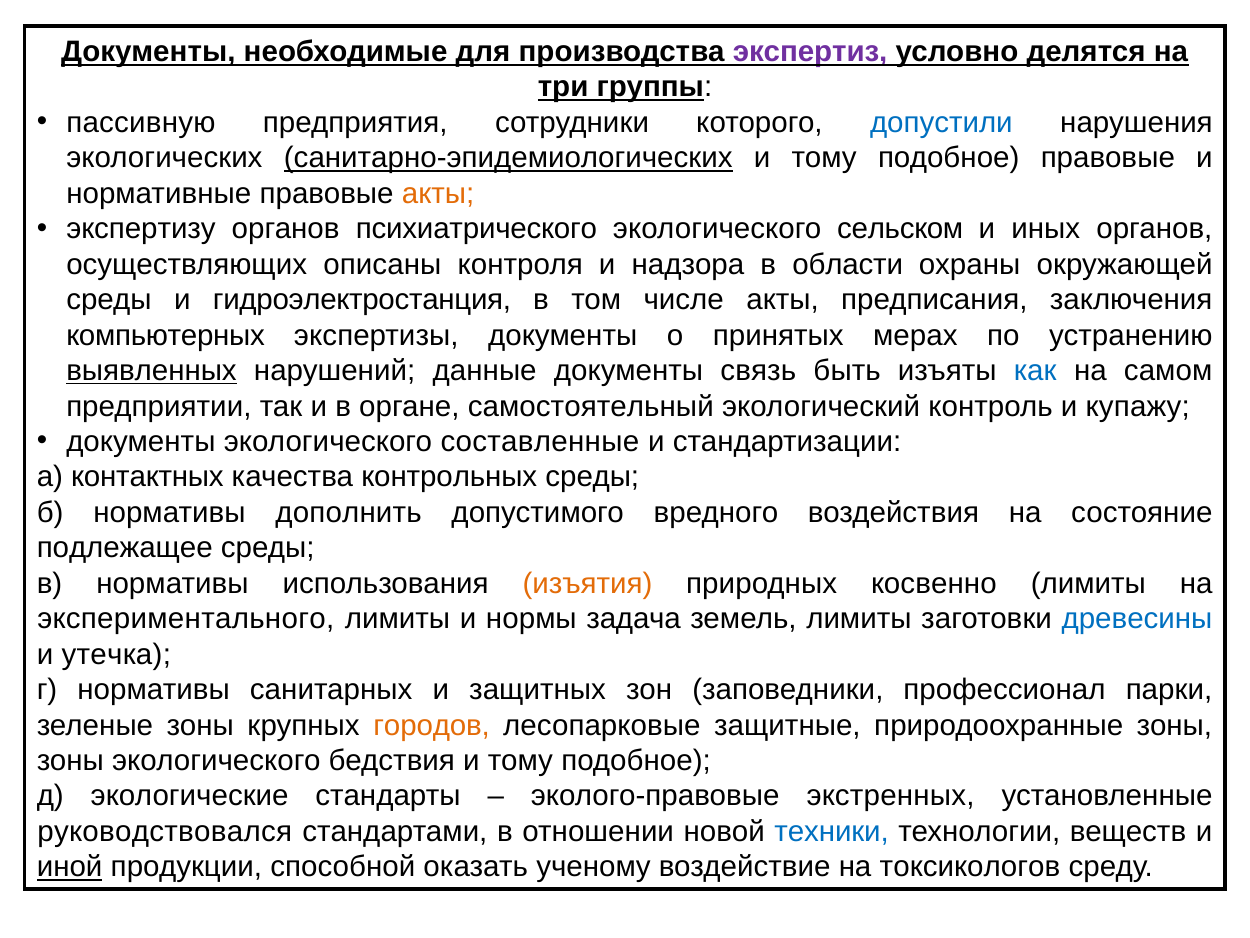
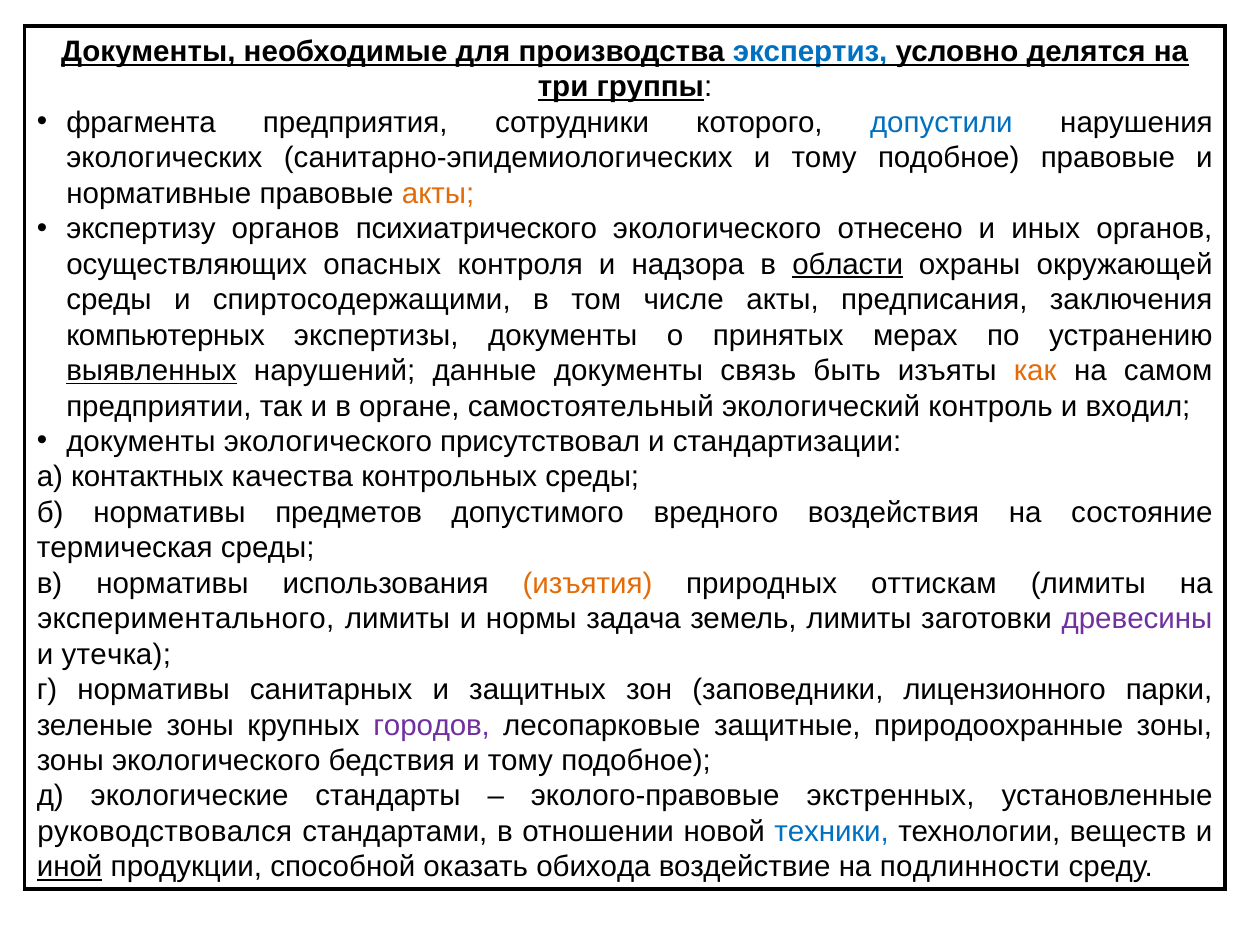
экспертиз colour: purple -> blue
пассивную: пассивную -> фрагмента
санитарно-эпидемиологических underline: present -> none
сельском: сельском -> отнесено
описаны: описаны -> опасных
области underline: none -> present
гидроэлектростанция: гидроэлектростанция -> спиртосодержащими
как colour: blue -> orange
купажу: купажу -> входил
составленные: составленные -> присутствовал
дополнить: дополнить -> предметов
подлежащее: подлежащее -> термическая
косвенно: косвенно -> оттискам
древесины colour: blue -> purple
профессионал: профессионал -> лицензионного
городов colour: orange -> purple
ученому: ученому -> обихода
токсикологов: токсикологов -> подлинности
